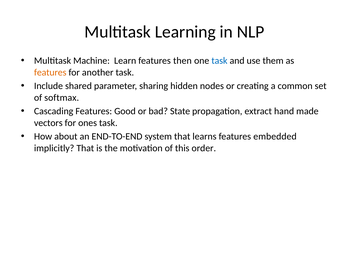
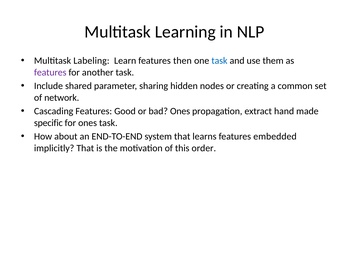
Machine: Machine -> Labeling
features at (50, 72) colour: orange -> purple
softmax: softmax -> network
bad State: State -> Ones
vectors: vectors -> specific
